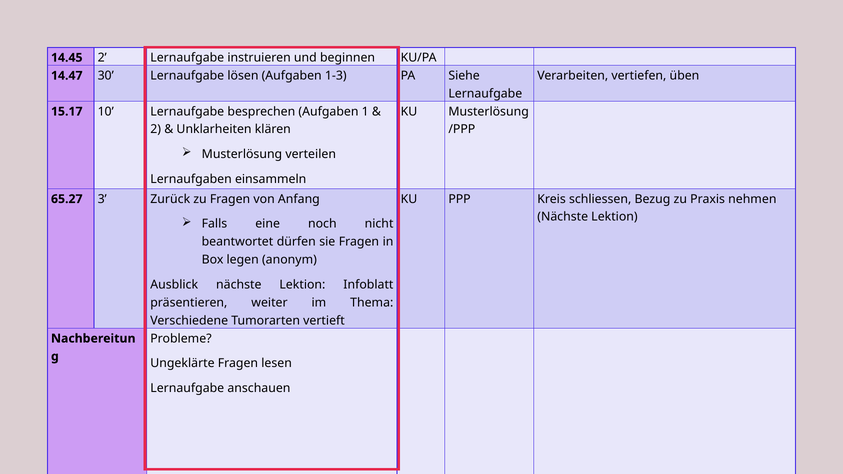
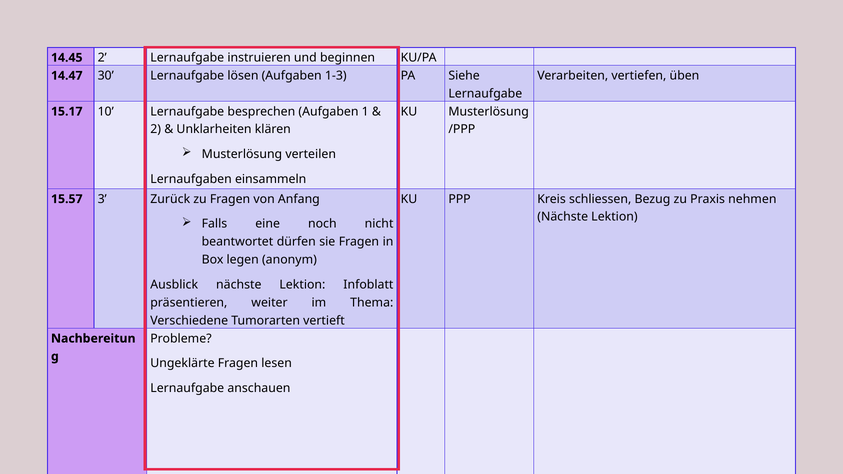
65.27: 65.27 -> 15.57
